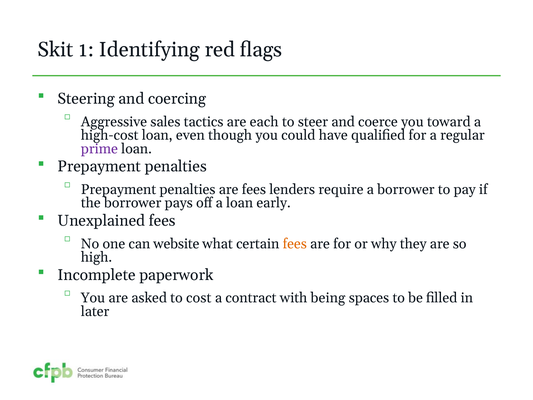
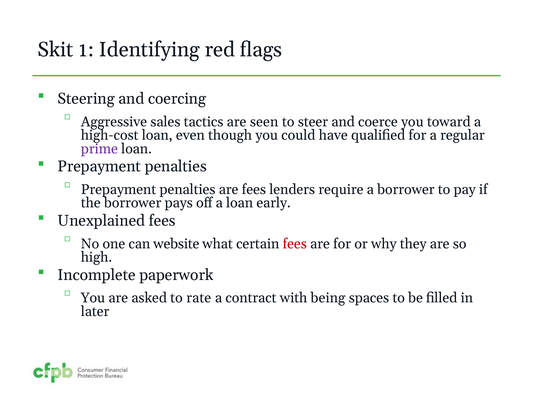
each: each -> seen
fees at (295, 244) colour: orange -> red
cost: cost -> rate
